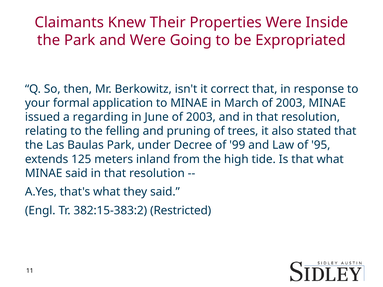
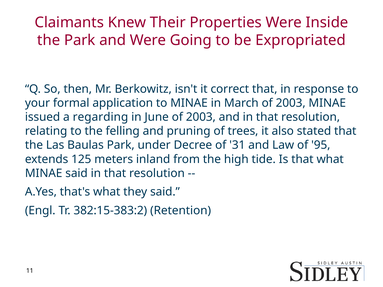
99: 99 -> 31
Restricted: Restricted -> Retention
